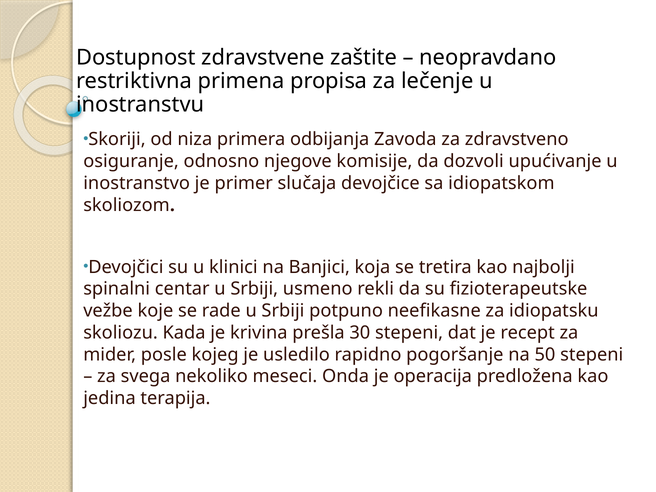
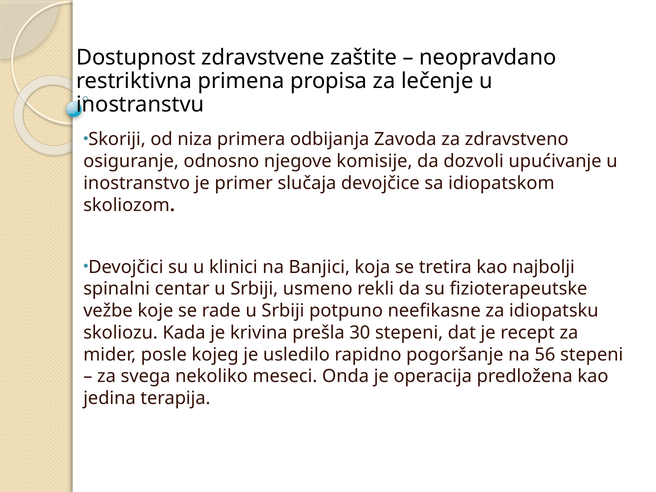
50: 50 -> 56
